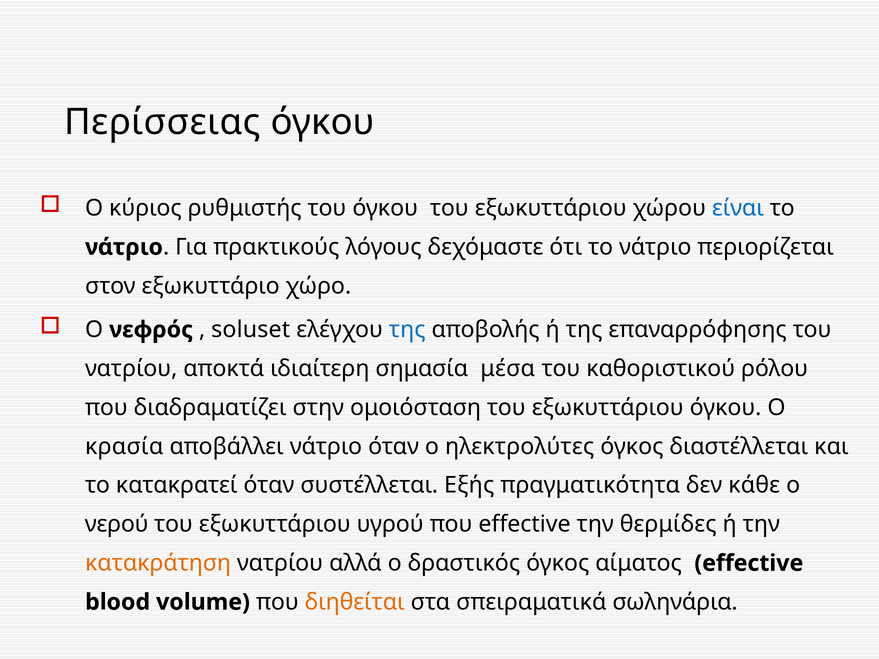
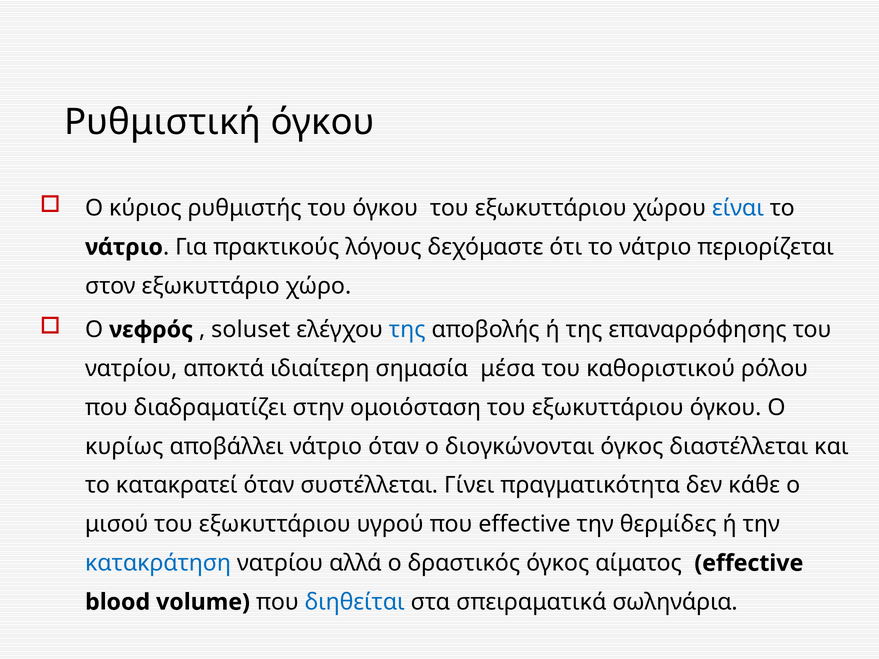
Περίσσειας: Περίσσειας -> Ρυθμιστική
κρασία: κρασία -> κυρίως
ηλεκτρολύτες: ηλεκτρολύτες -> διογκώνονται
Εξής: Εξής -> Γίνει
νερού: νερού -> μισού
κατακράτηση colour: orange -> blue
διηθείται colour: orange -> blue
